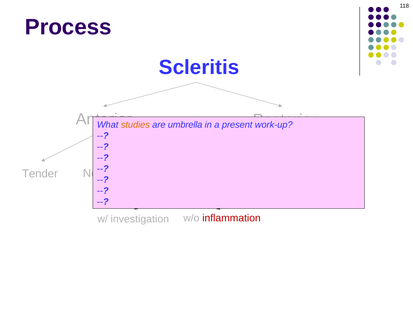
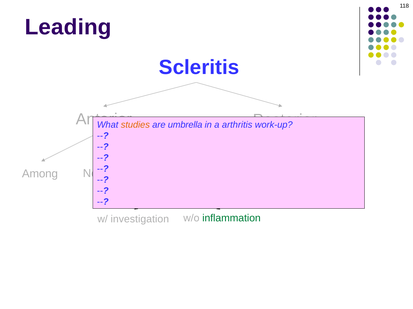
Process: Process -> Leading
present: present -> arthritis
Tender: Tender -> Among
inflammation colour: red -> green
